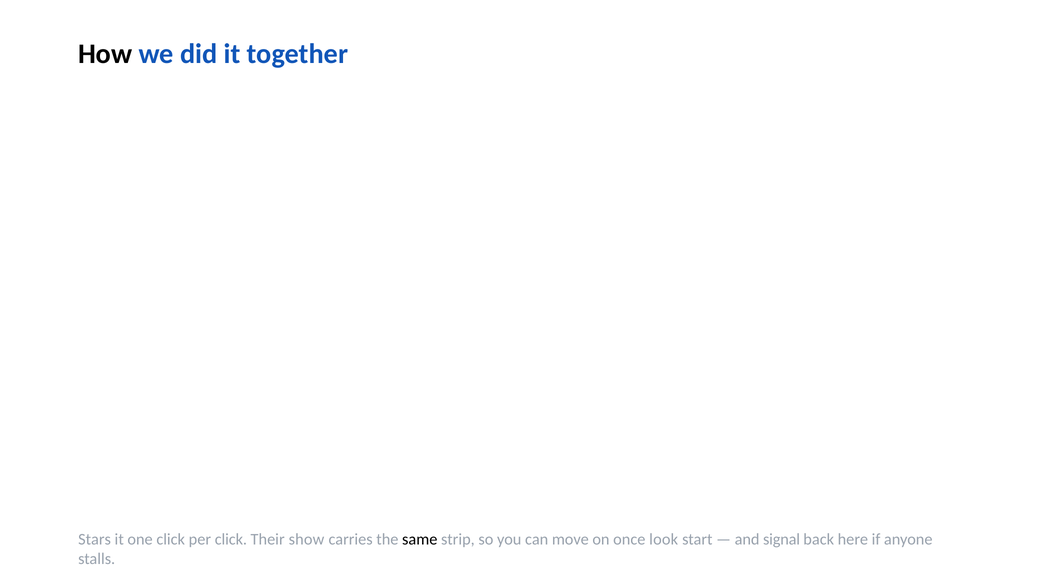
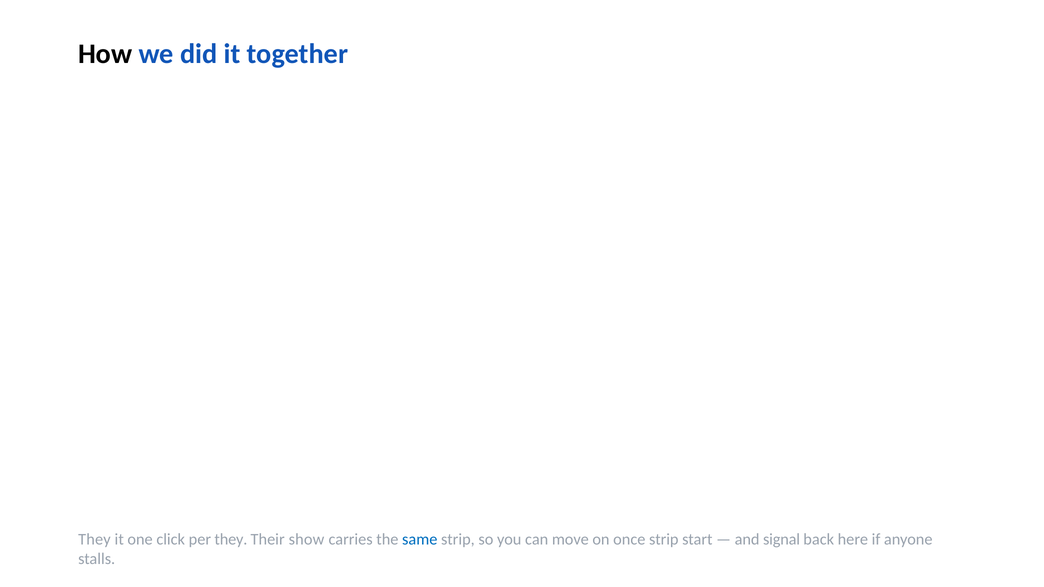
Stars at (95, 539): Stars -> They
per click: click -> they
same colour: black -> blue
once look: look -> strip
